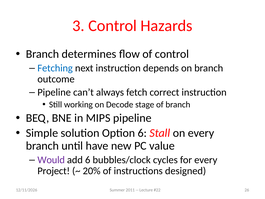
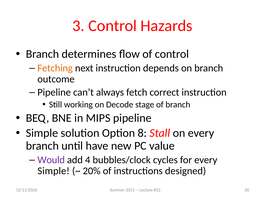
Fetching colour: blue -> orange
Option 6: 6 -> 8
add 6: 6 -> 4
Project at (54, 171): Project -> Simple
